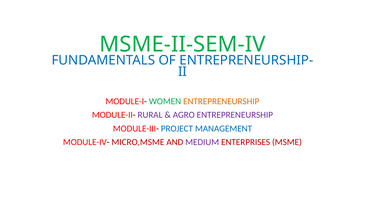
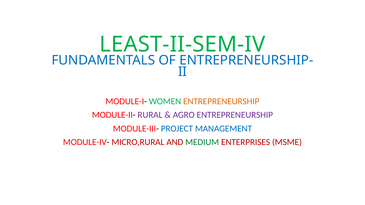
MSME-II-SEM-IV: MSME-II-SEM-IV -> LEAST-II-SEM-IV
MICRO,MSME: MICRO,MSME -> MICRO,RURAL
MEDIUM colour: purple -> green
